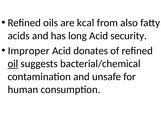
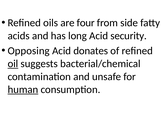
kcal: kcal -> four
also: also -> side
Improper: Improper -> Opposing
human underline: none -> present
